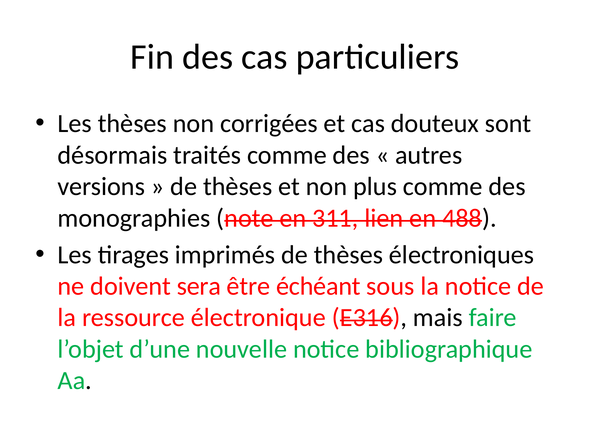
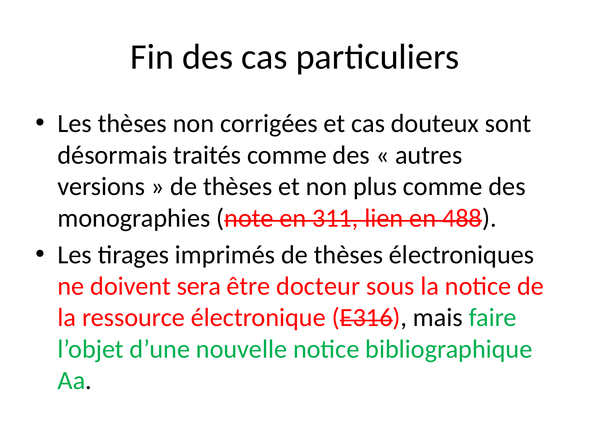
échéant: échéant -> docteur
